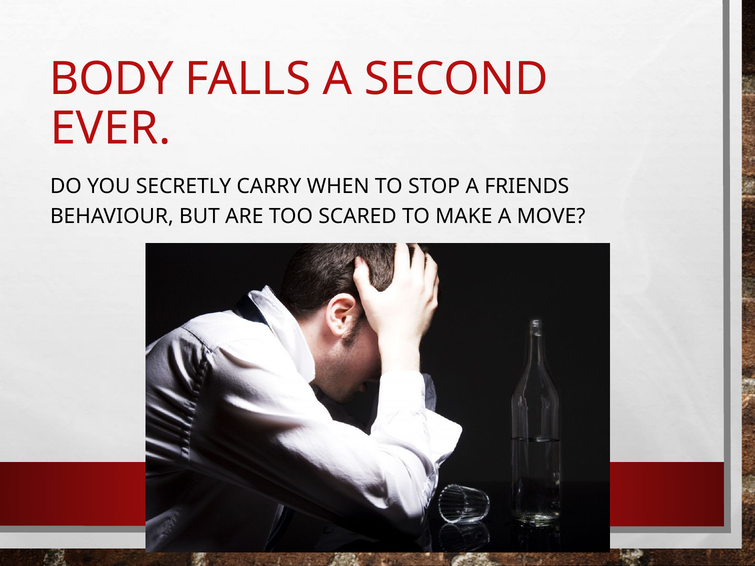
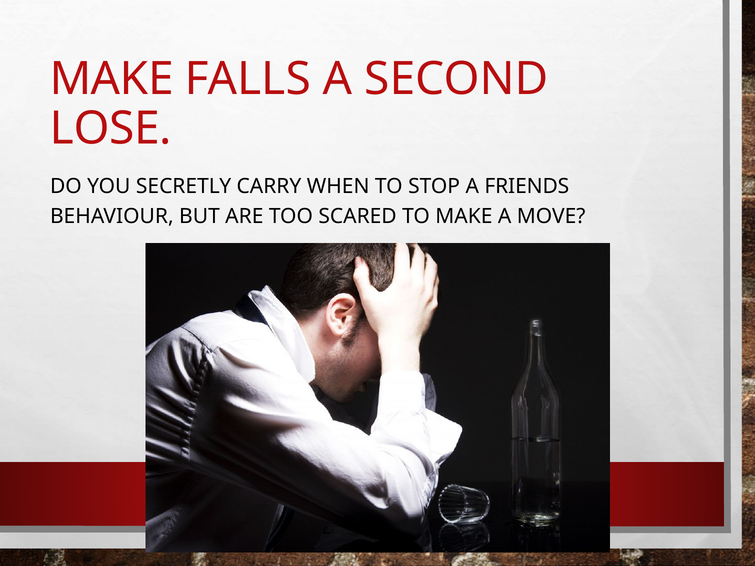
BODY at (112, 79): BODY -> MAKE
EVER: EVER -> LOSE
